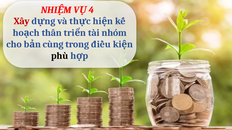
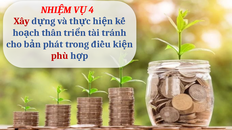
nhóm: nhóm -> tránh
cùng: cùng -> phát
phù colour: black -> red
